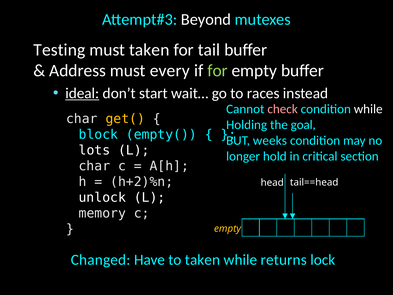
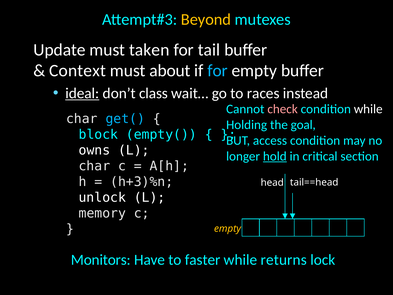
Beyond colour: white -> yellow
Testing: Testing -> Update
Address: Address -> Context
every: every -> about
for at (218, 71) colour: light green -> light blue
start: start -> class
get( colour: yellow -> light blue
weeks: weeks -> access
lots: lots -> owns
hold underline: none -> present
h+2)%n: h+2)%n -> h+3)%n
Changed: Changed -> Monitors
to taken: taken -> faster
